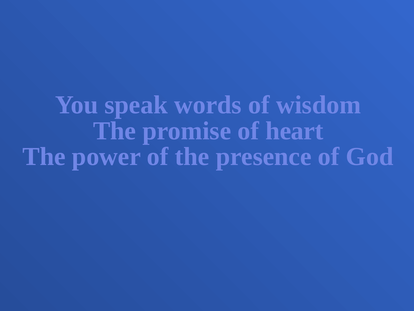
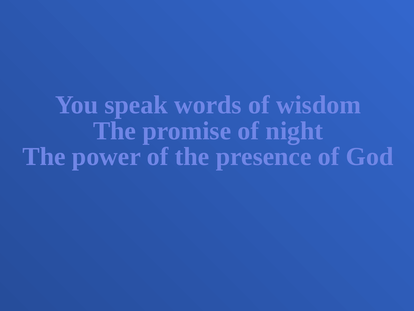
heart: heart -> night
